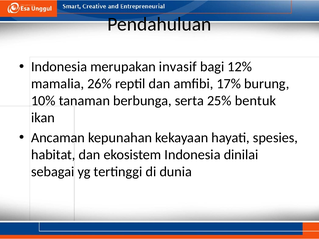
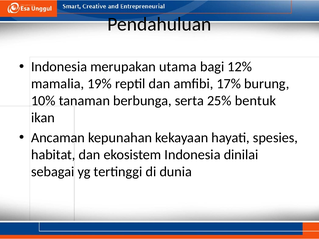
invasif: invasif -> utama
26%: 26% -> 19%
